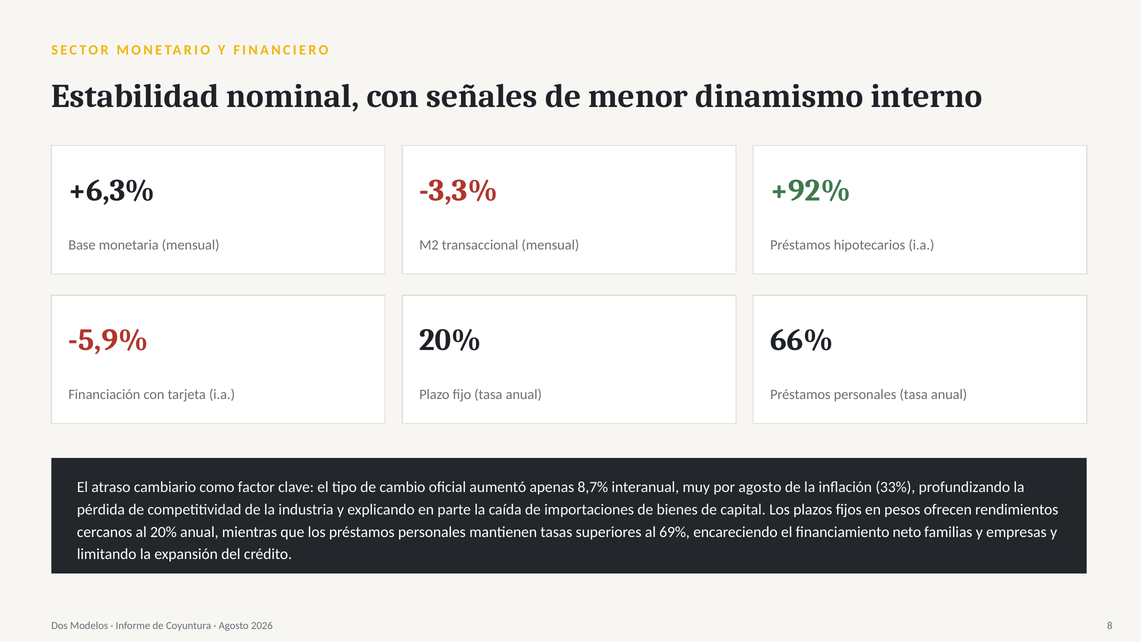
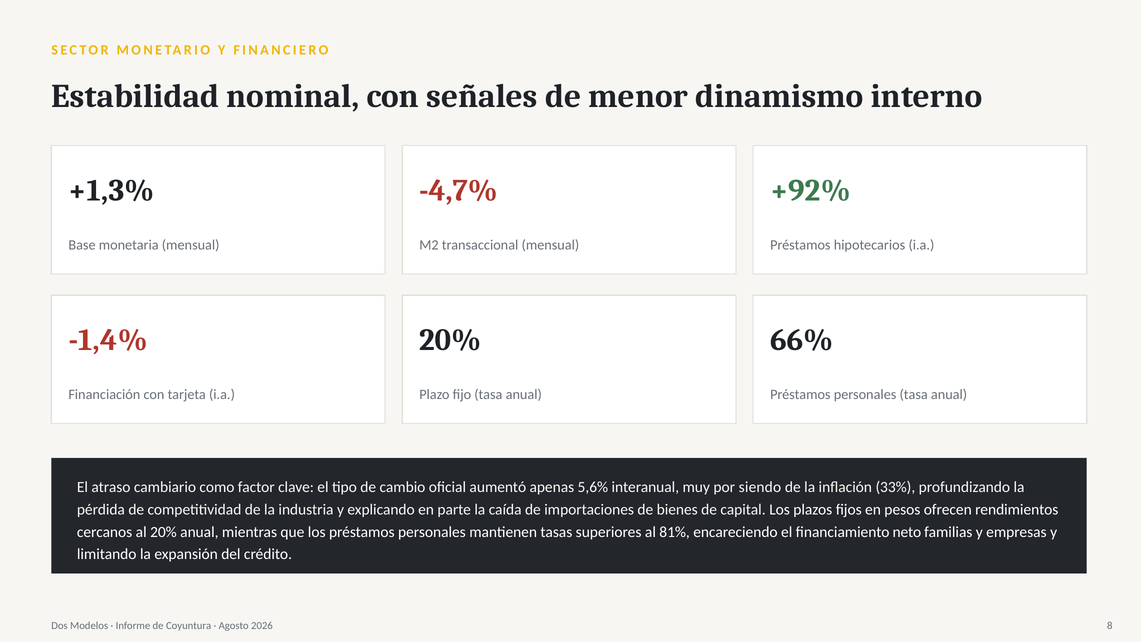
+6,3%: +6,3% -> +1,3%
-3,3%: -3,3% -> -4,7%
-5,9%: -5,9% -> -1,4%
8,7%: 8,7% -> 5,6%
por agosto: agosto -> siendo
69%: 69% -> 81%
